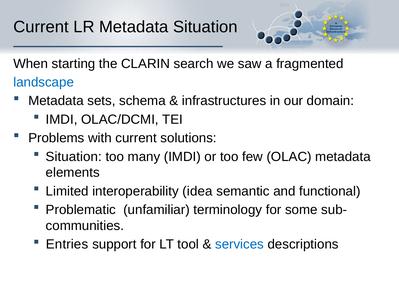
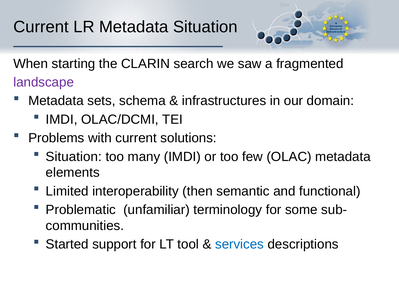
landscape colour: blue -> purple
idea: idea -> then
Entries: Entries -> Started
